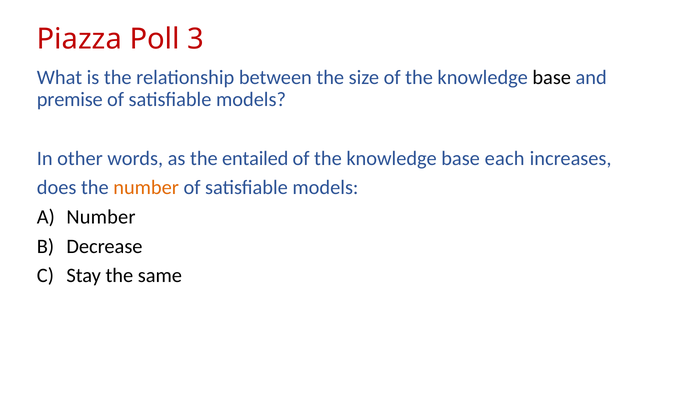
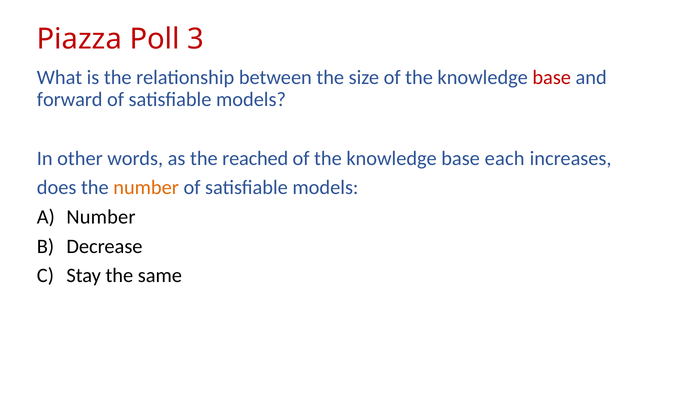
base at (552, 77) colour: black -> red
premise: premise -> forward
entailed: entailed -> reached
